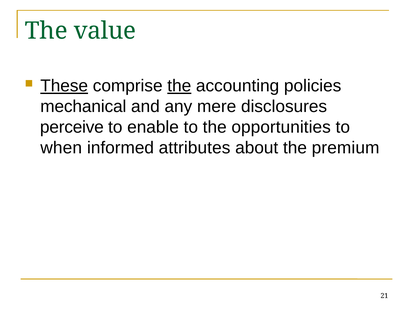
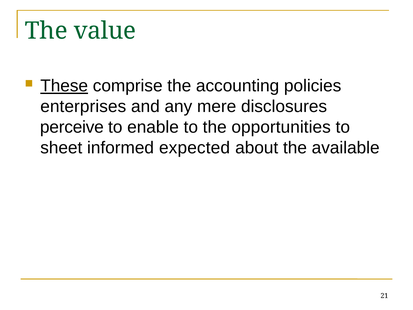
the at (179, 86) underline: present -> none
mechanical: mechanical -> enterprises
when: when -> sheet
attributes: attributes -> expected
premium: premium -> available
